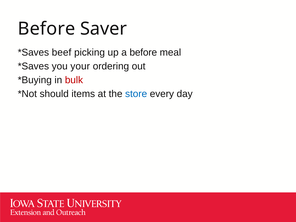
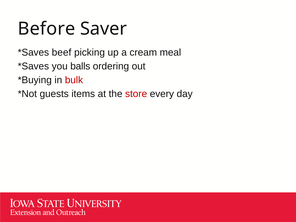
a before: before -> cream
your: your -> balls
should: should -> guests
store colour: blue -> red
